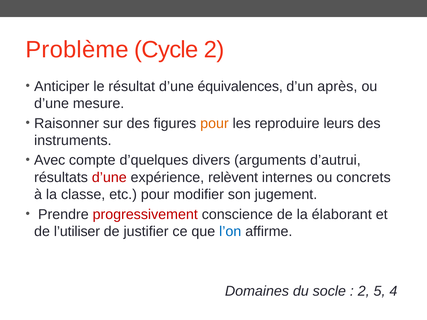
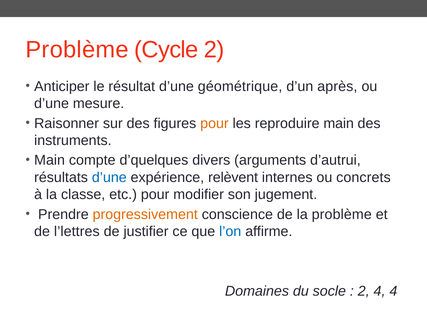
équivalences: équivalences -> géométrique
reproduire leurs: leurs -> main
Avec at (50, 160): Avec -> Main
d’une at (109, 177) colour: red -> blue
progressivement colour: red -> orange
la élaborant: élaborant -> problème
l’utiliser: l’utiliser -> l’lettres
2 5: 5 -> 4
